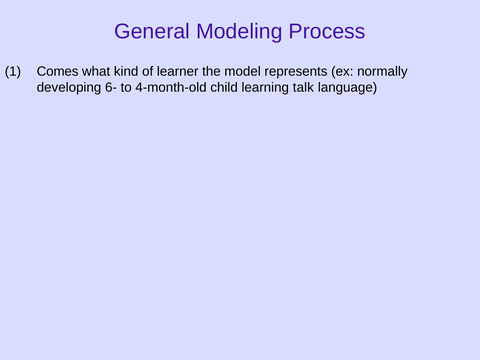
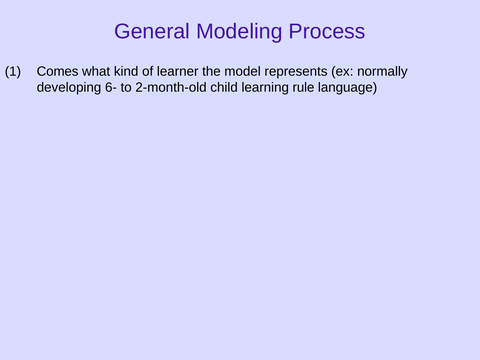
4-month-old: 4-month-old -> 2-month-old
talk: talk -> rule
